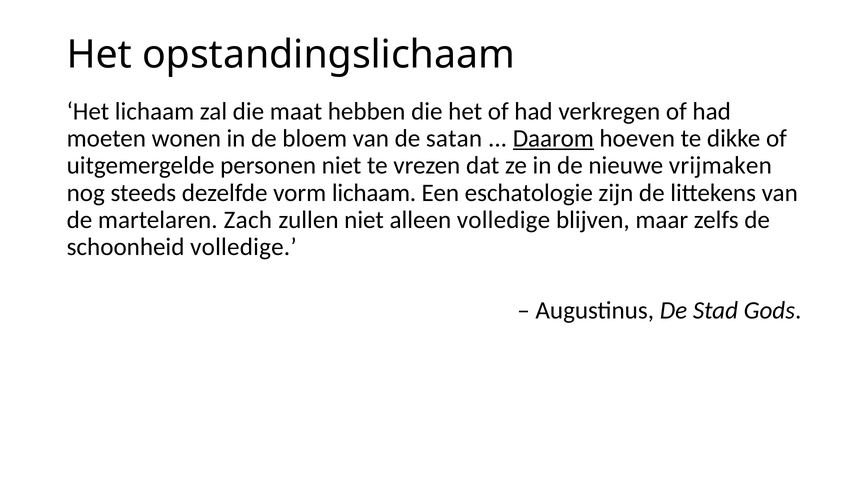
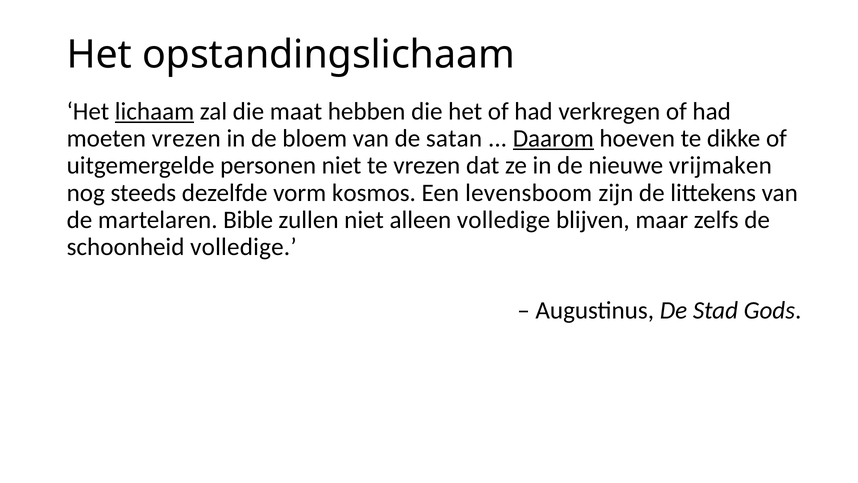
lichaam at (155, 111) underline: none -> present
moeten wonen: wonen -> vrezen
vorm lichaam: lichaam -> kosmos
eschatologie: eschatologie -> levensboom
Zach: Zach -> Bible
